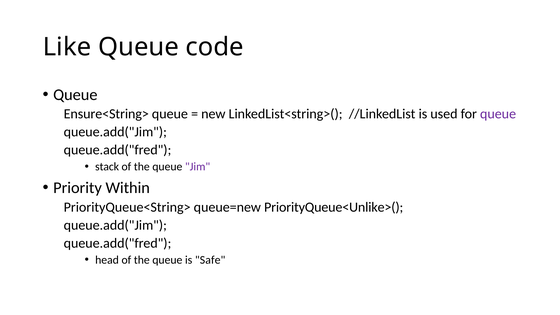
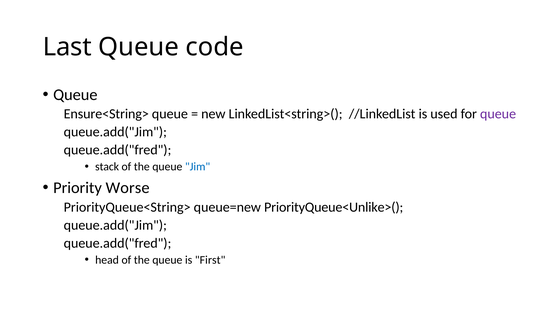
Like: Like -> Last
Jim colour: purple -> blue
Within: Within -> Worse
Safe: Safe -> First
